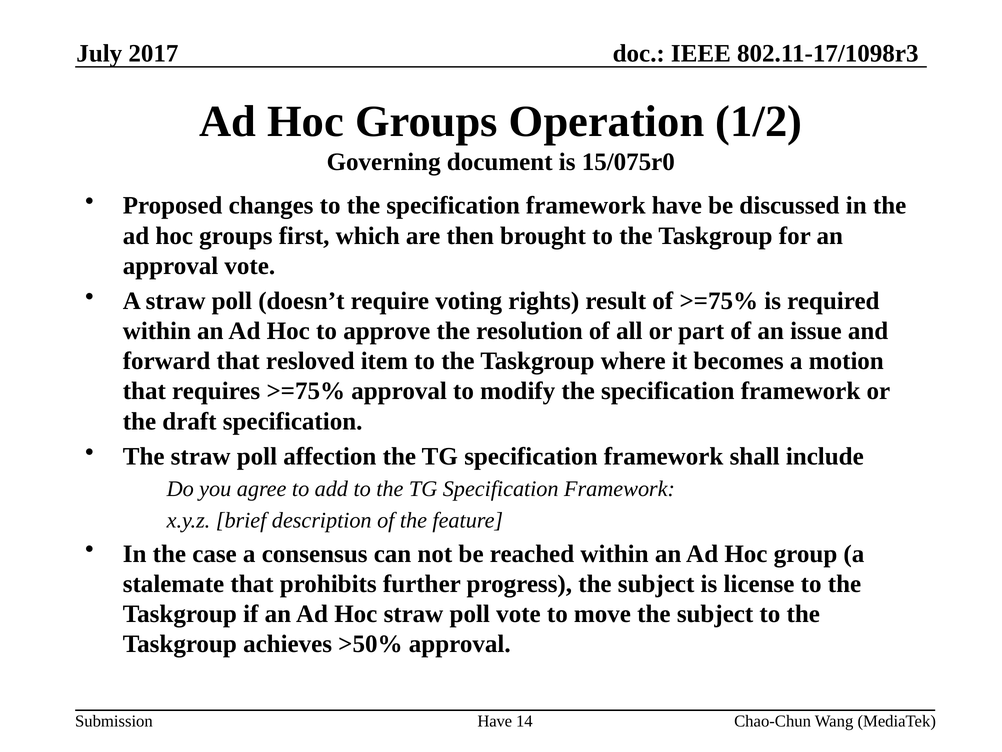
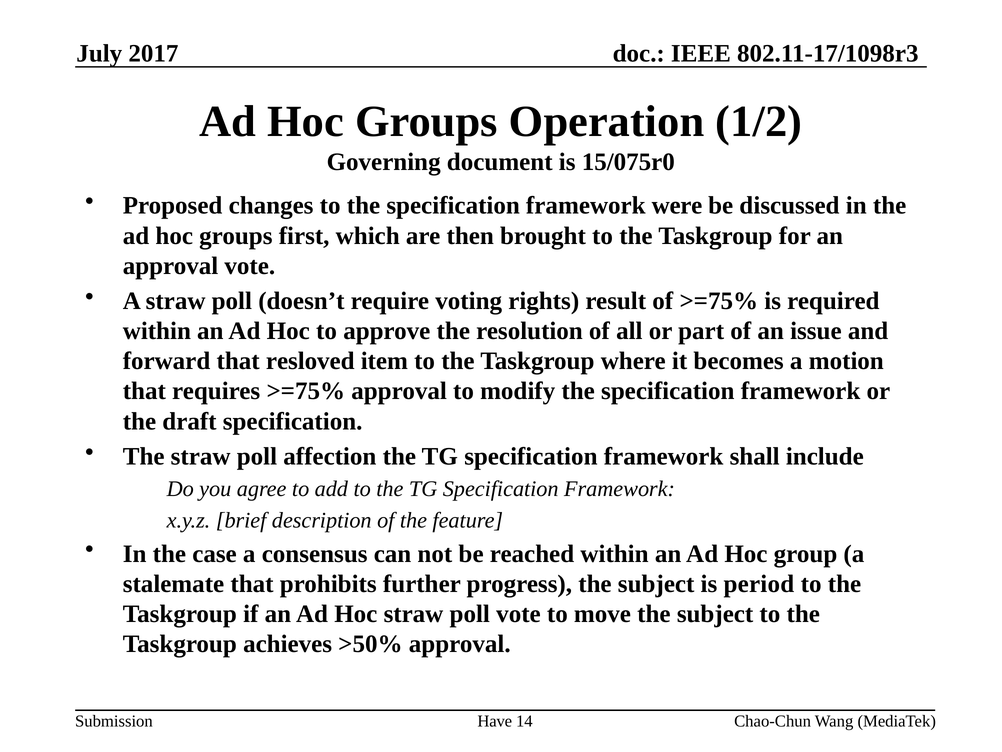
framework have: have -> were
license: license -> period
